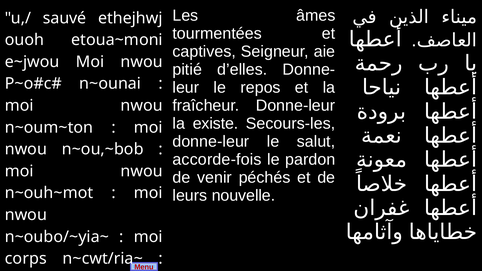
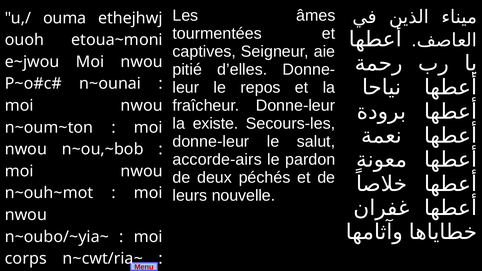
sauvé: sauvé -> ouma
accorde-fois: accorde-fois -> accorde-airs
venir: venir -> deux
